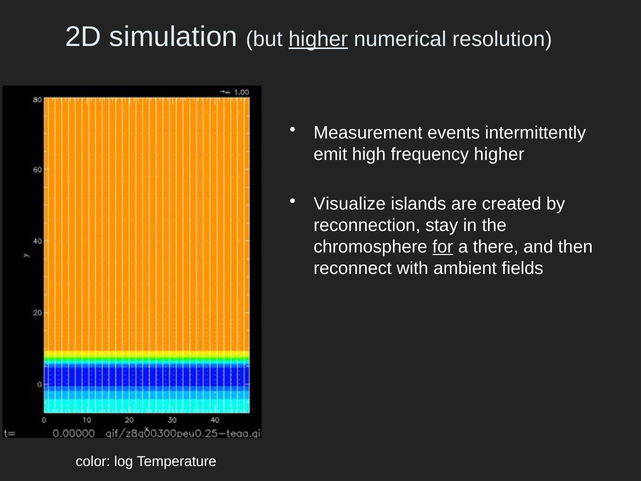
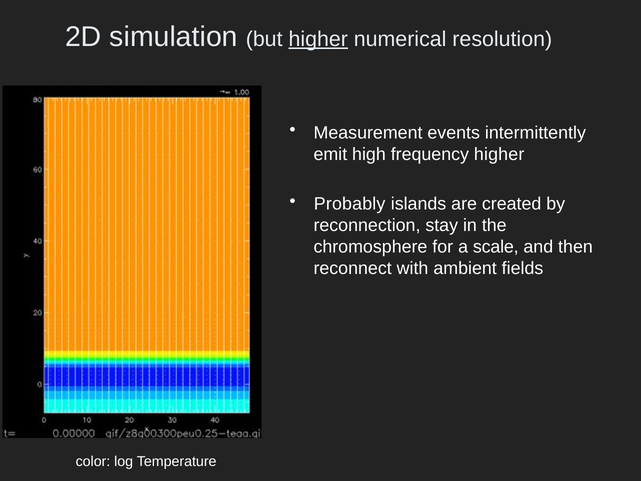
Visualize: Visualize -> Probably
for underline: present -> none
there: there -> scale
